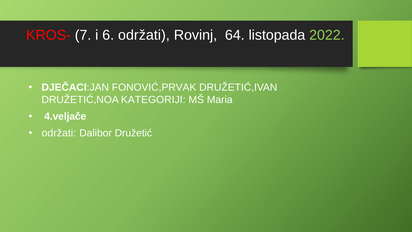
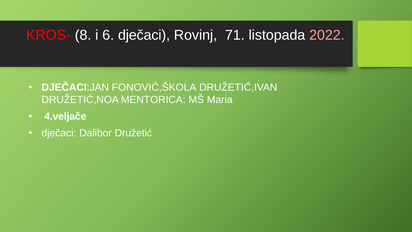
7: 7 -> 8
6 održati: održati -> dječaci
64: 64 -> 71
2022 colour: light green -> pink
FONOVIĆ,PRVAK: FONOVIĆ,PRVAK -> FONOVIĆ,ŠKOLA
KATEGORIJI: KATEGORIJI -> MENTORICA
održati at (59, 133): održati -> dječaci
